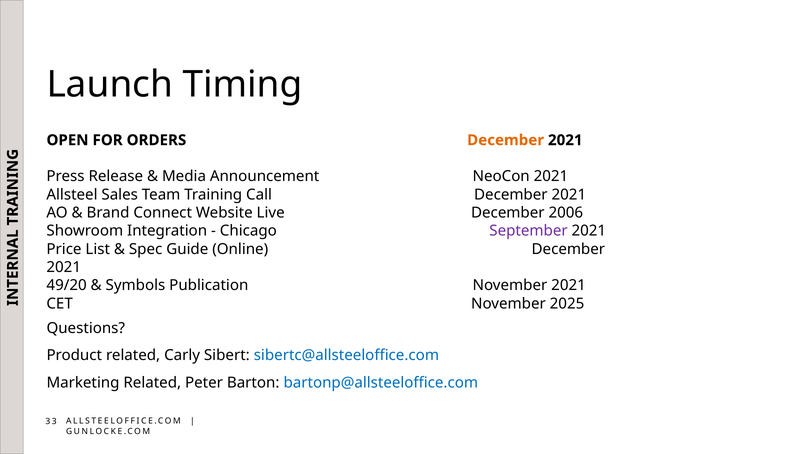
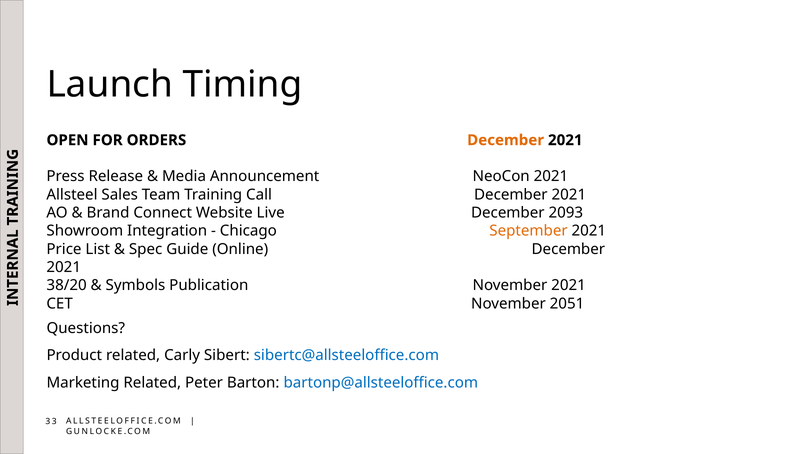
2006: 2006 -> 2093
September colour: purple -> orange
49/20: 49/20 -> 38/20
2025: 2025 -> 2051
